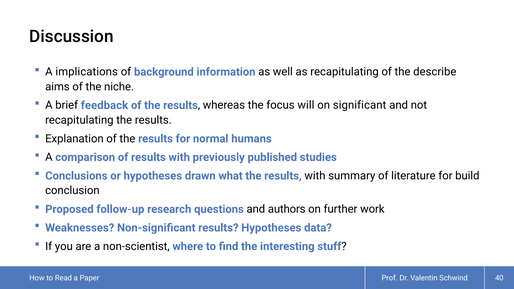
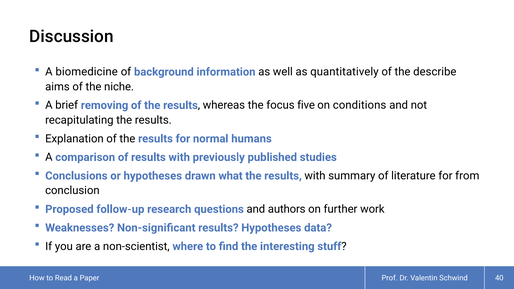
implications: implications -> biomedicine
as recapitulating: recapitulating -> quantitatively
feedback: feedback -> removing
will: will -> five
significant: significant -> conditions
build: build -> from
